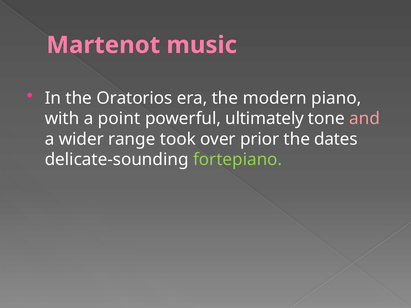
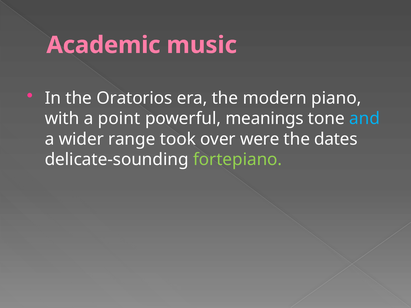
Martenot: Martenot -> Academic
ultimately: ultimately -> meanings
and colour: pink -> light blue
prior: prior -> were
